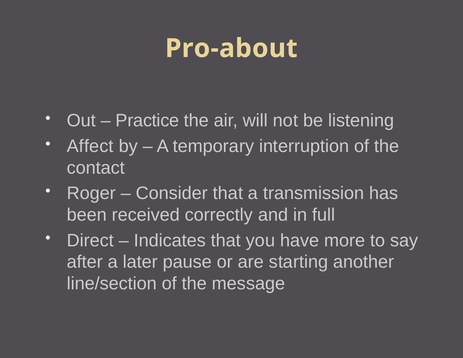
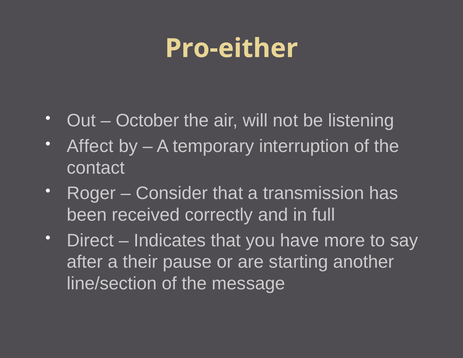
Pro-about: Pro-about -> Pro-either
Practice: Practice -> October
later: later -> their
